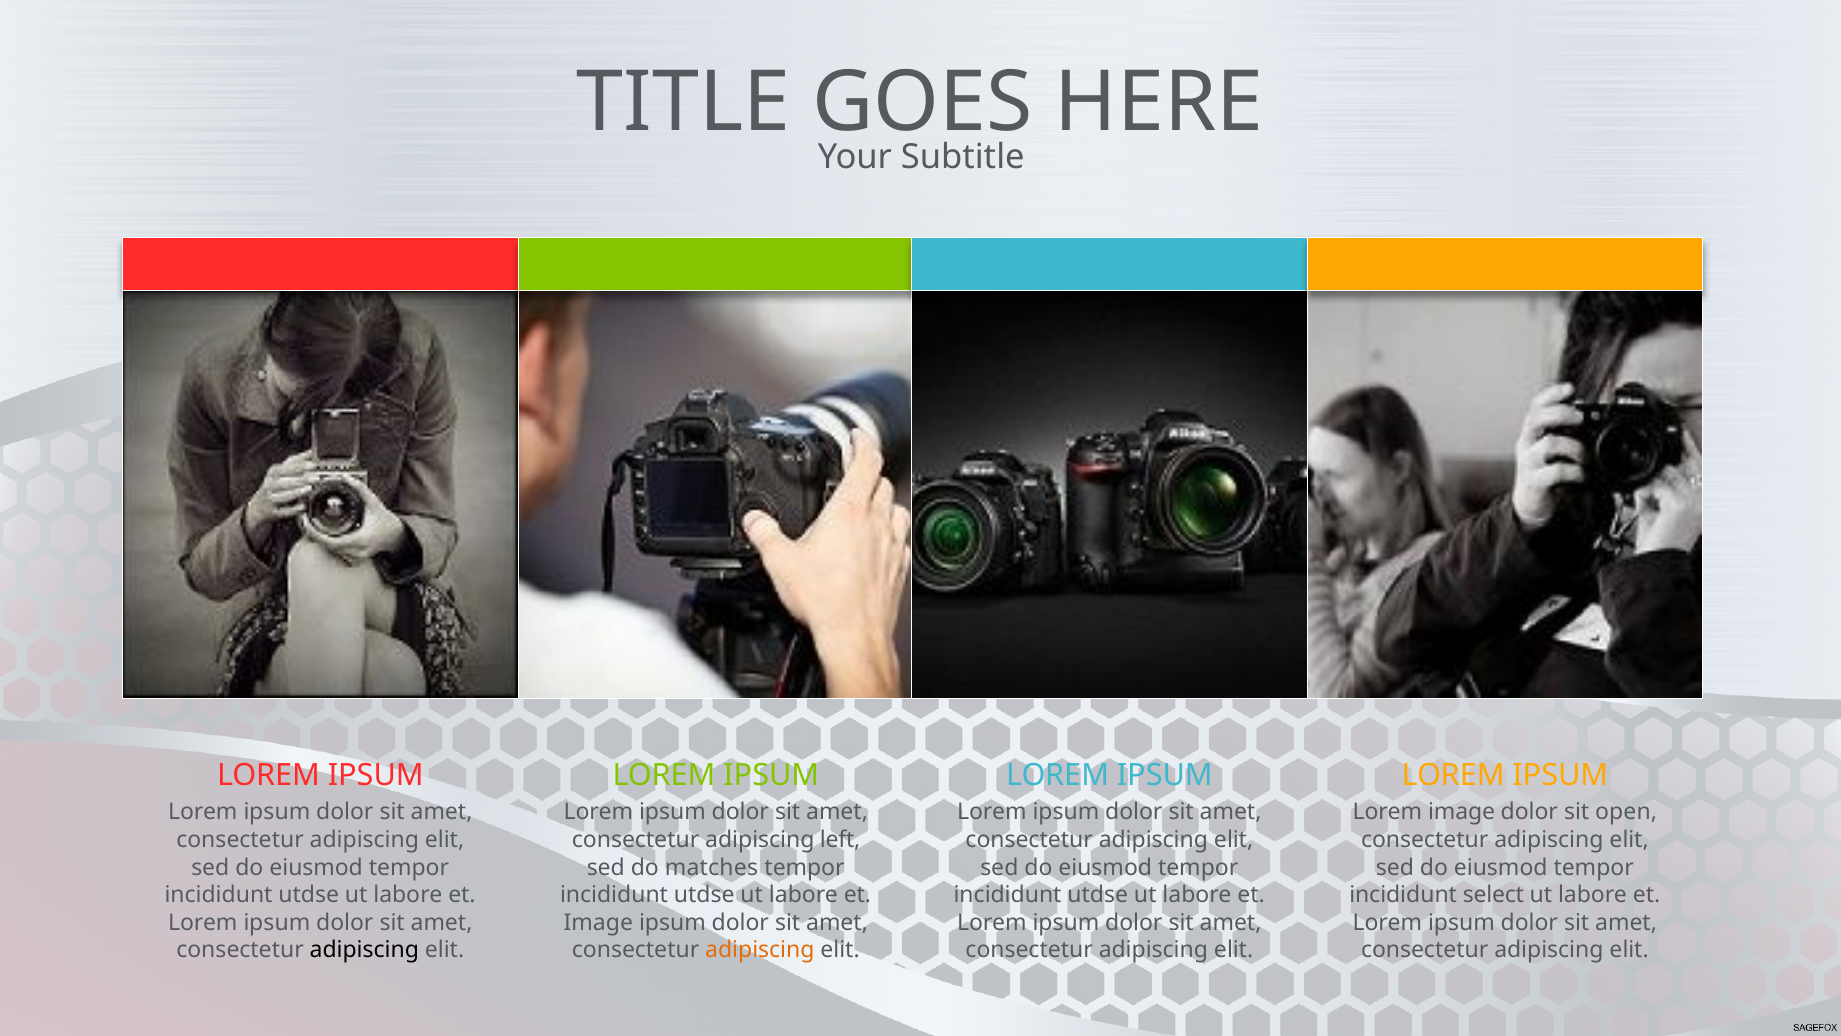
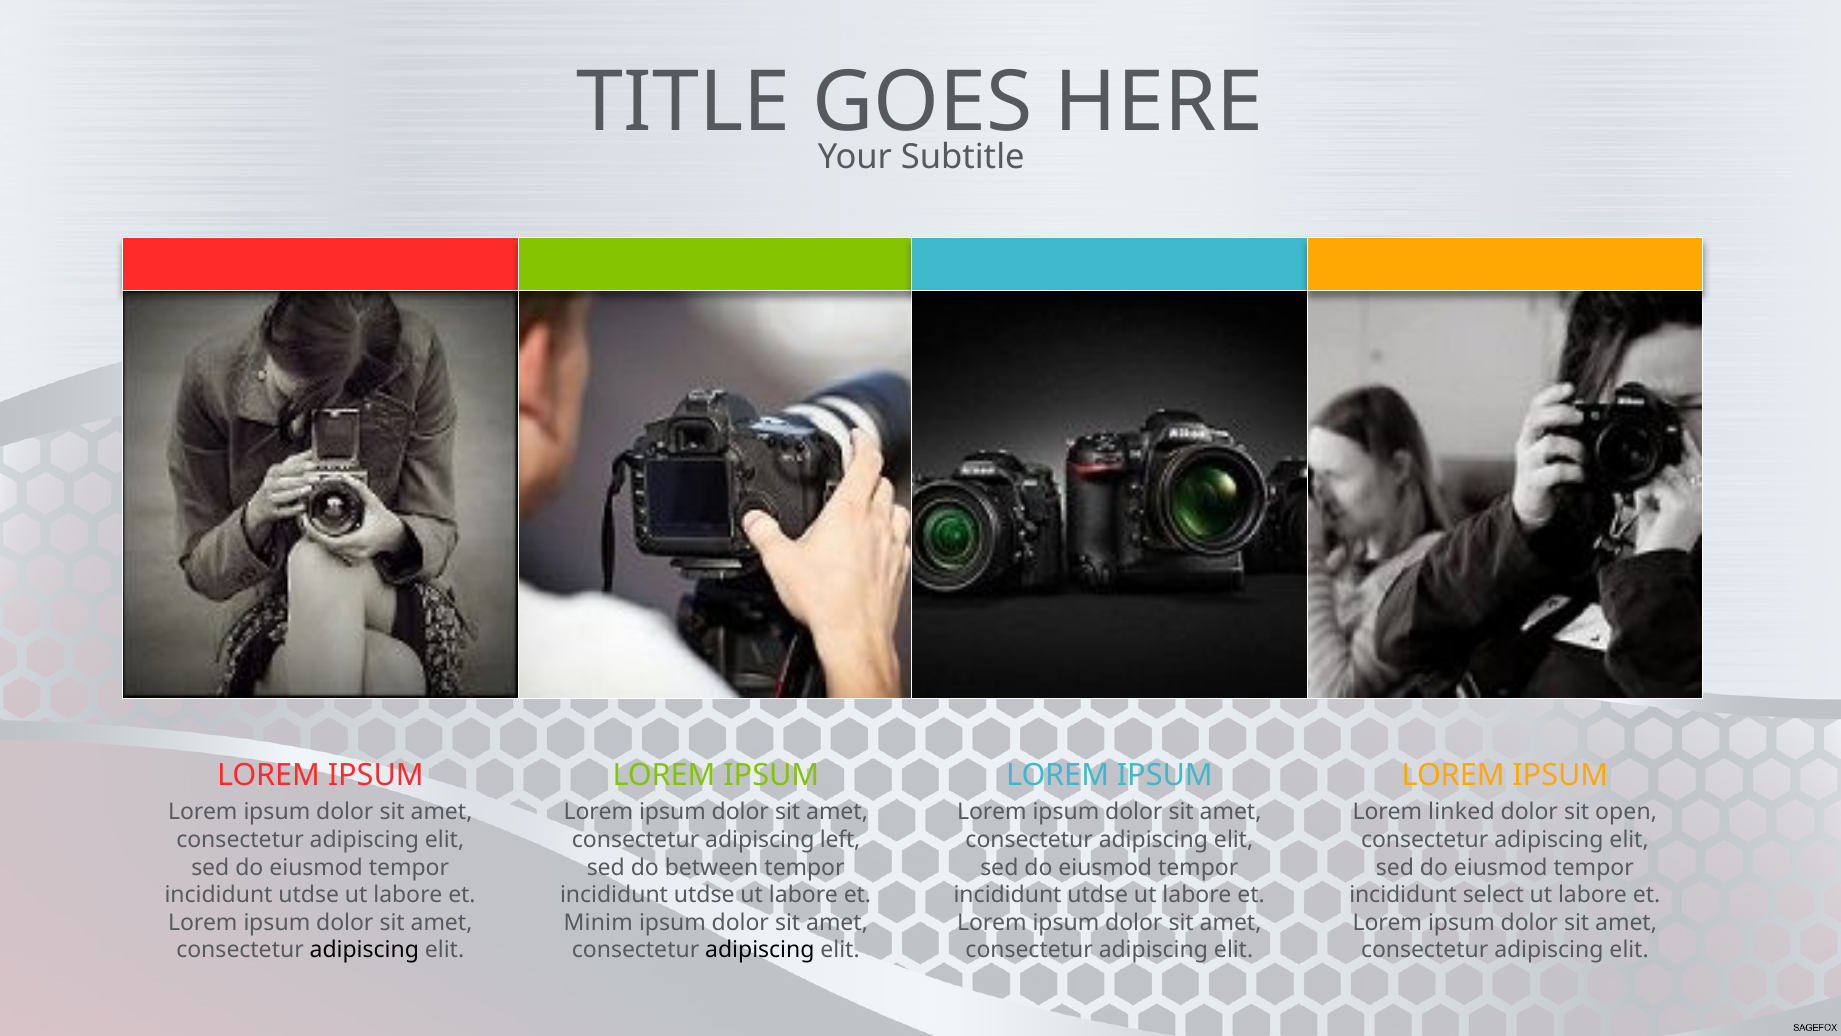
Lorem image: image -> linked
matches: matches -> between
Image at (598, 922): Image -> Minim
adipiscing at (760, 950) colour: orange -> black
